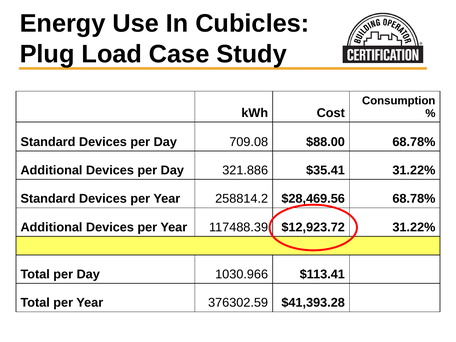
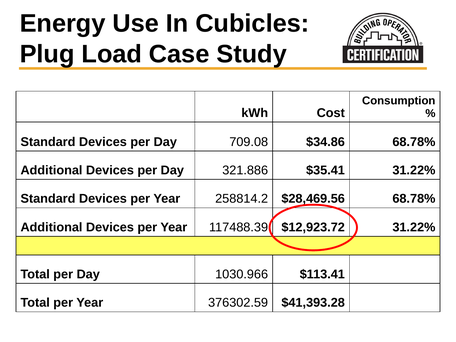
$88.00: $88.00 -> $34.86
